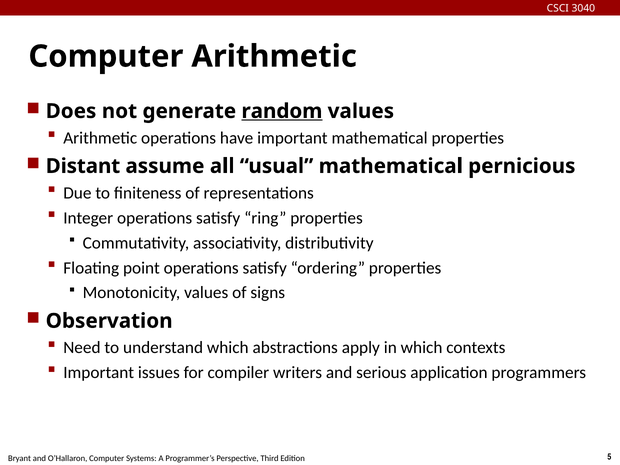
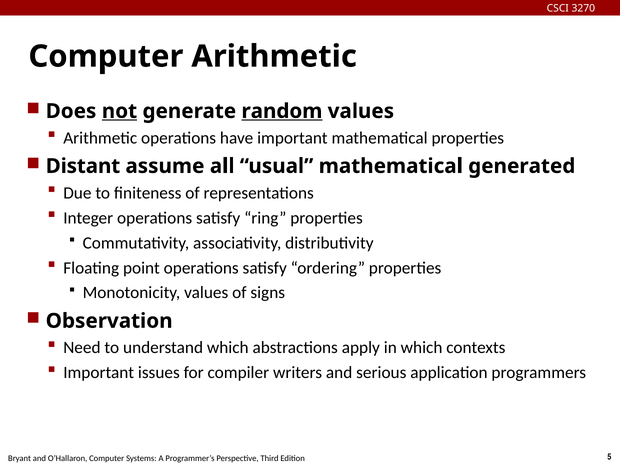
3040: 3040 -> 3270
not underline: none -> present
pernicious: pernicious -> generated
